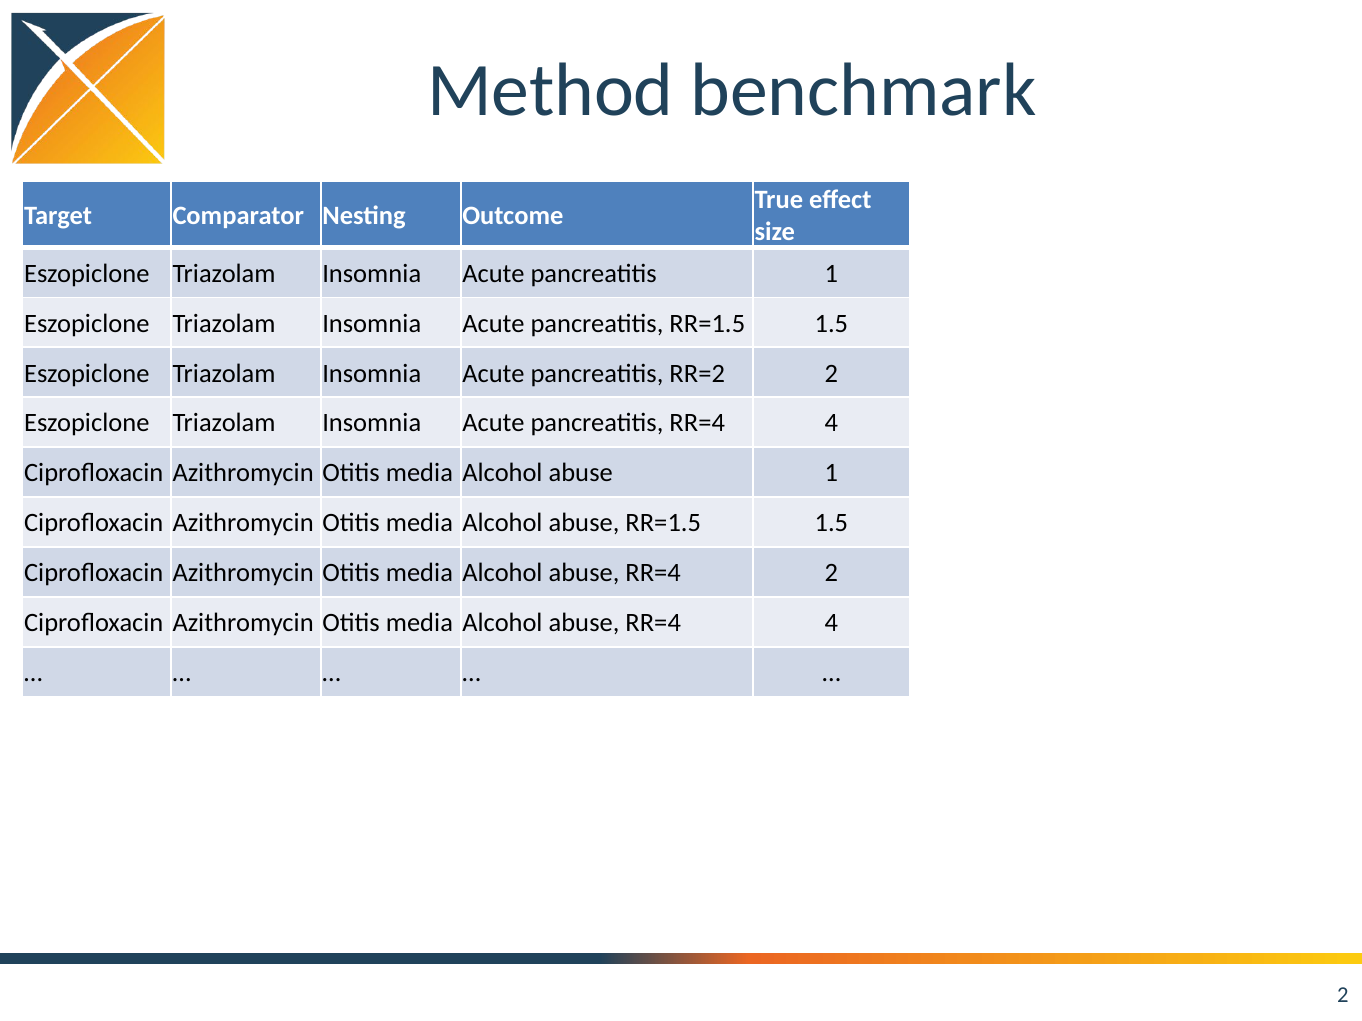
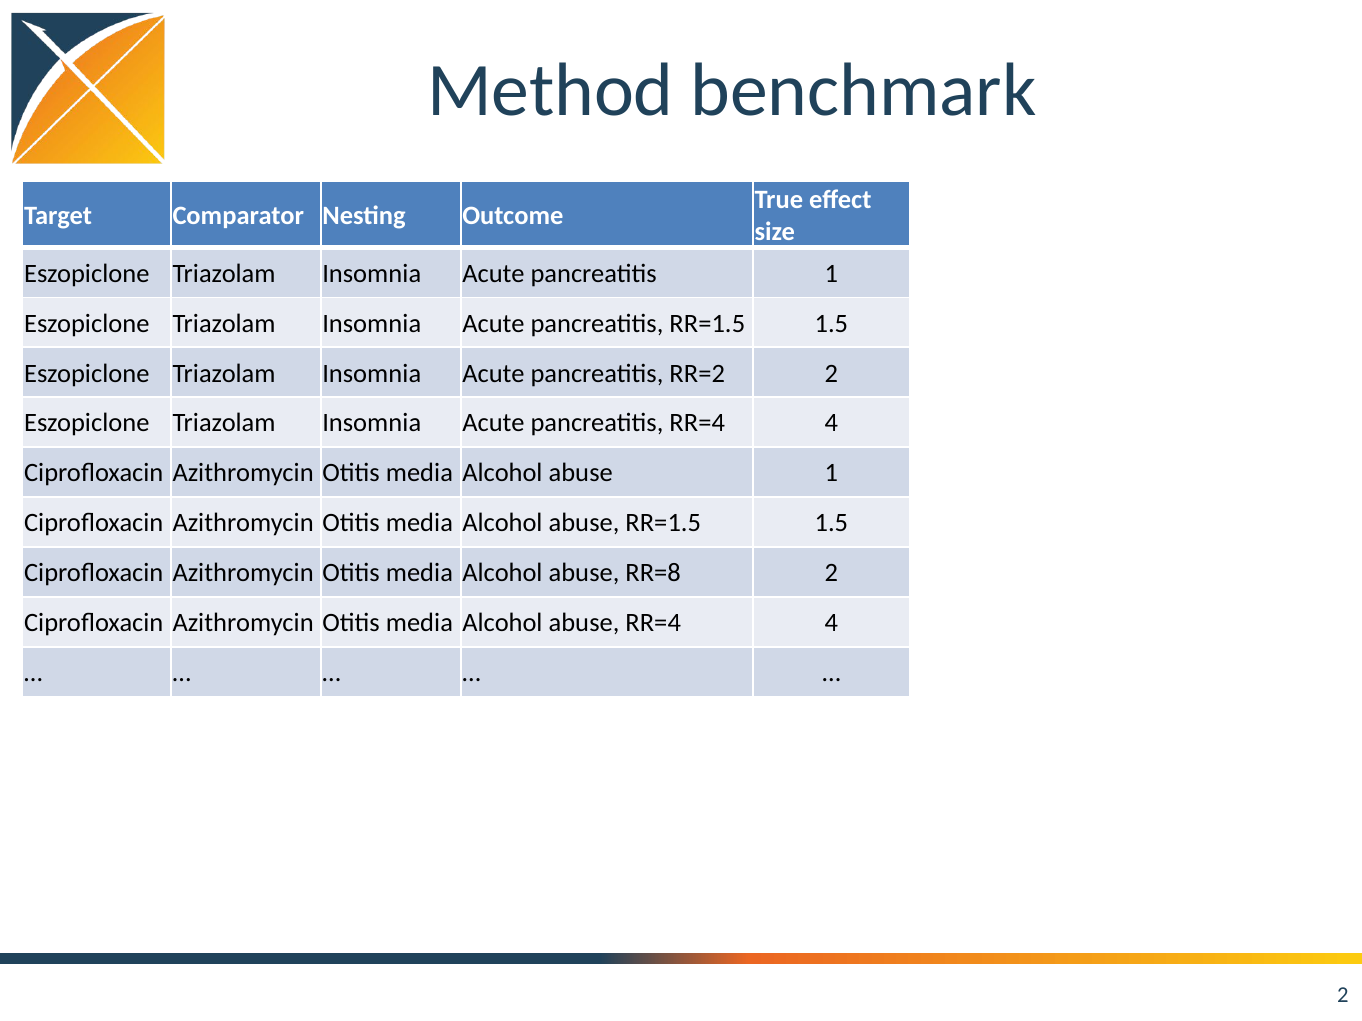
RR=4 at (653, 573): RR=4 -> RR=8
